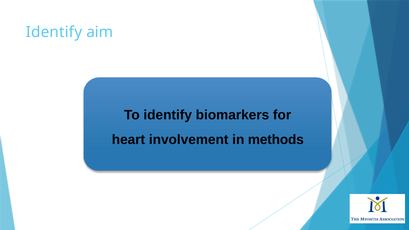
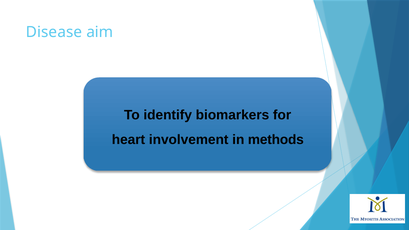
Identify at (54, 32): Identify -> Disease
